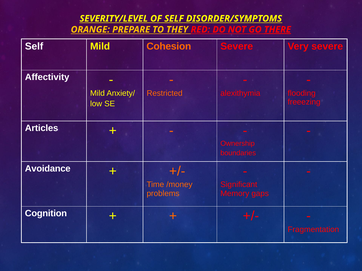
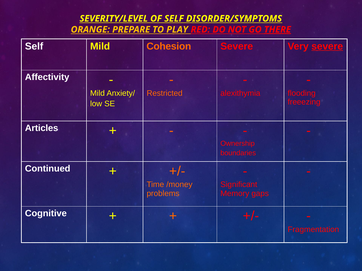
THEY: THEY -> PLAY
severe at (327, 46) underline: none -> present
Avoidance: Avoidance -> Continued
Cognition: Cognition -> Cognitive
